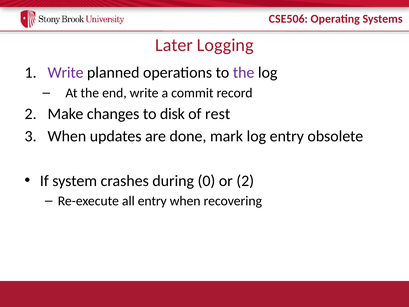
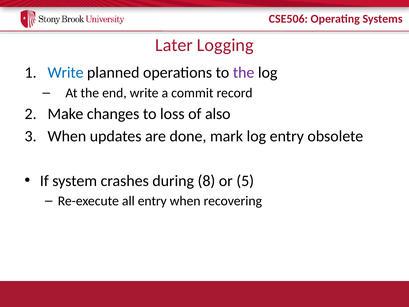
Write at (66, 73) colour: purple -> blue
disk: disk -> loss
rest: rest -> also
0: 0 -> 8
or 2: 2 -> 5
